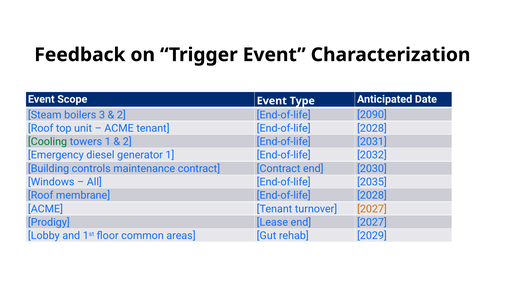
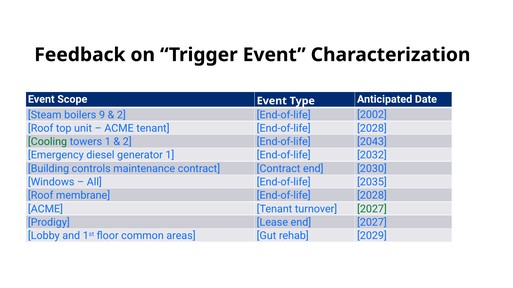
3: 3 -> 9
2090: 2090 -> 2002
2031: 2031 -> 2043
2027 at (372, 209) colour: orange -> green
